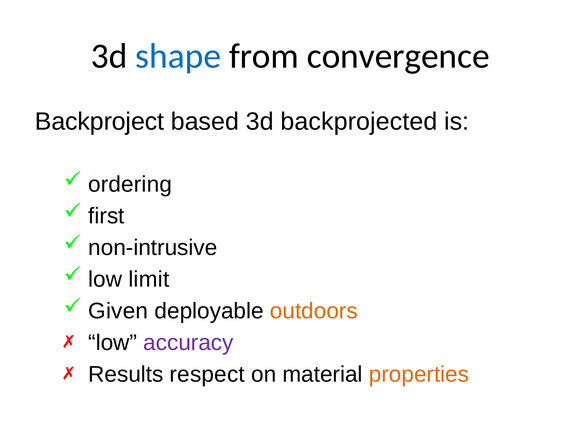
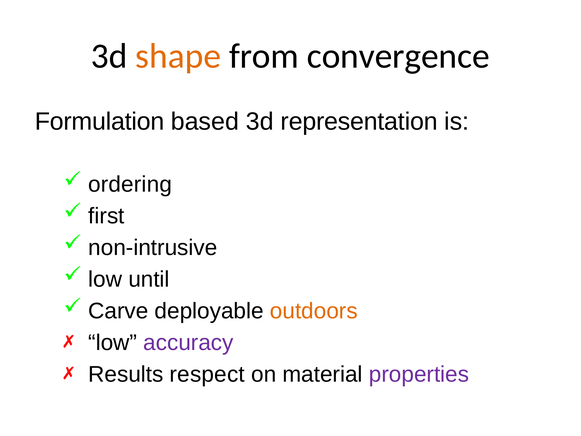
shape colour: blue -> orange
Backproject: Backproject -> Formulation
backprojected: backprojected -> representation
limit: limit -> until
Given: Given -> Carve
properties colour: orange -> purple
